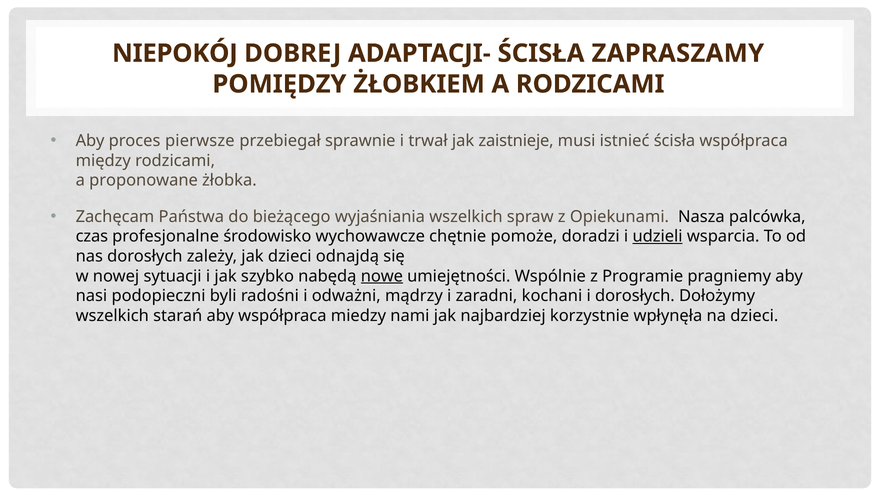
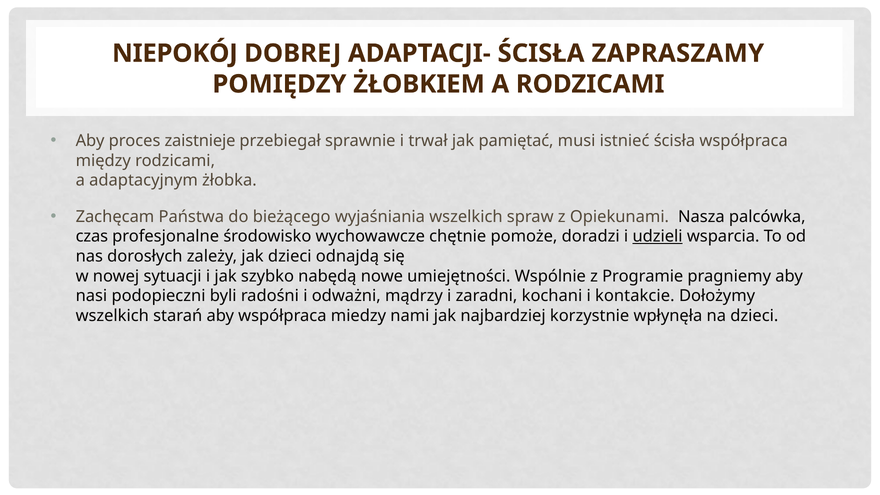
pierwsze: pierwsze -> zaistnieje
zaistnieje: zaistnieje -> pamiętać
proponowane: proponowane -> adaptacyjnym
nowe underline: present -> none
i dorosłych: dorosłych -> kontakcie
